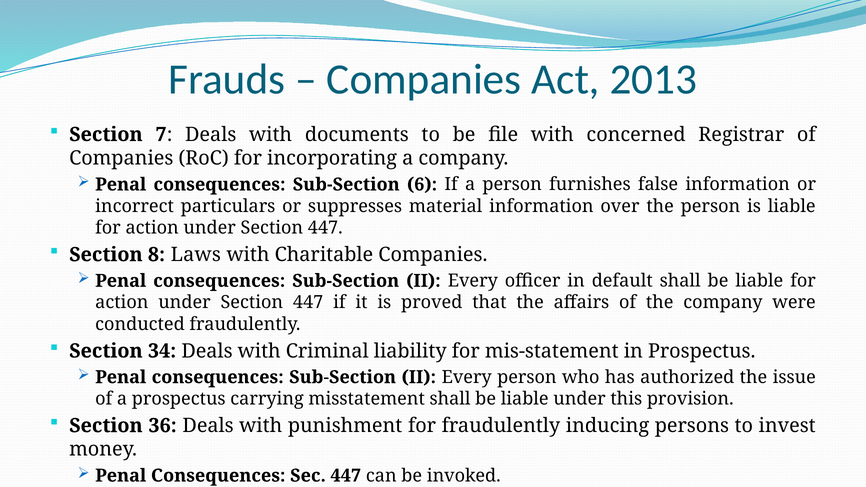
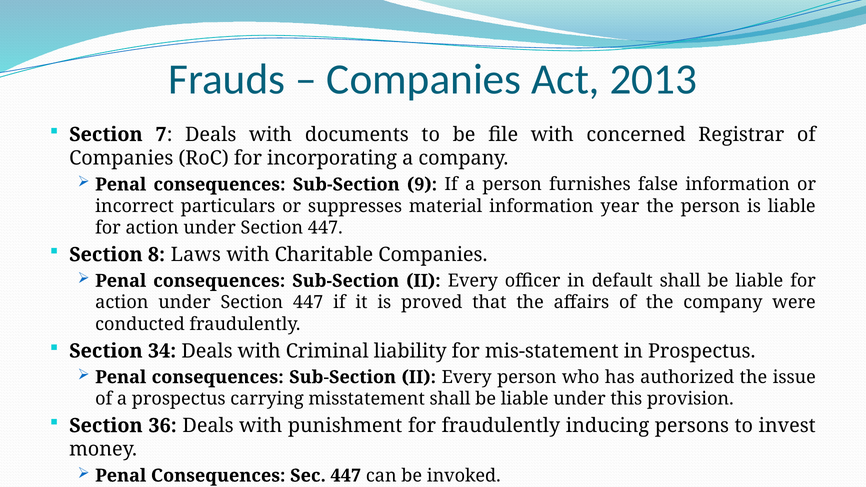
6: 6 -> 9
over: over -> year
